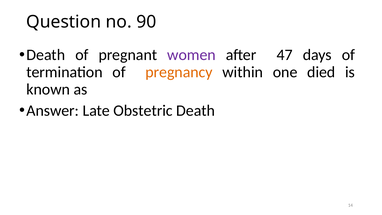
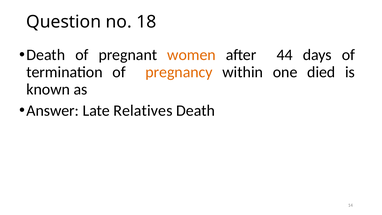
90: 90 -> 18
women colour: purple -> orange
47: 47 -> 44
Obstetric: Obstetric -> Relatives
